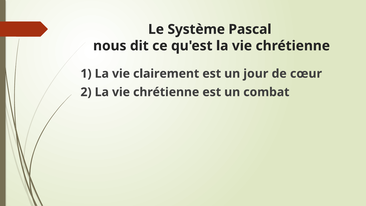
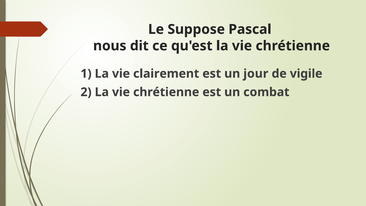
Système: Système -> Suppose
cœur: cœur -> vigile
